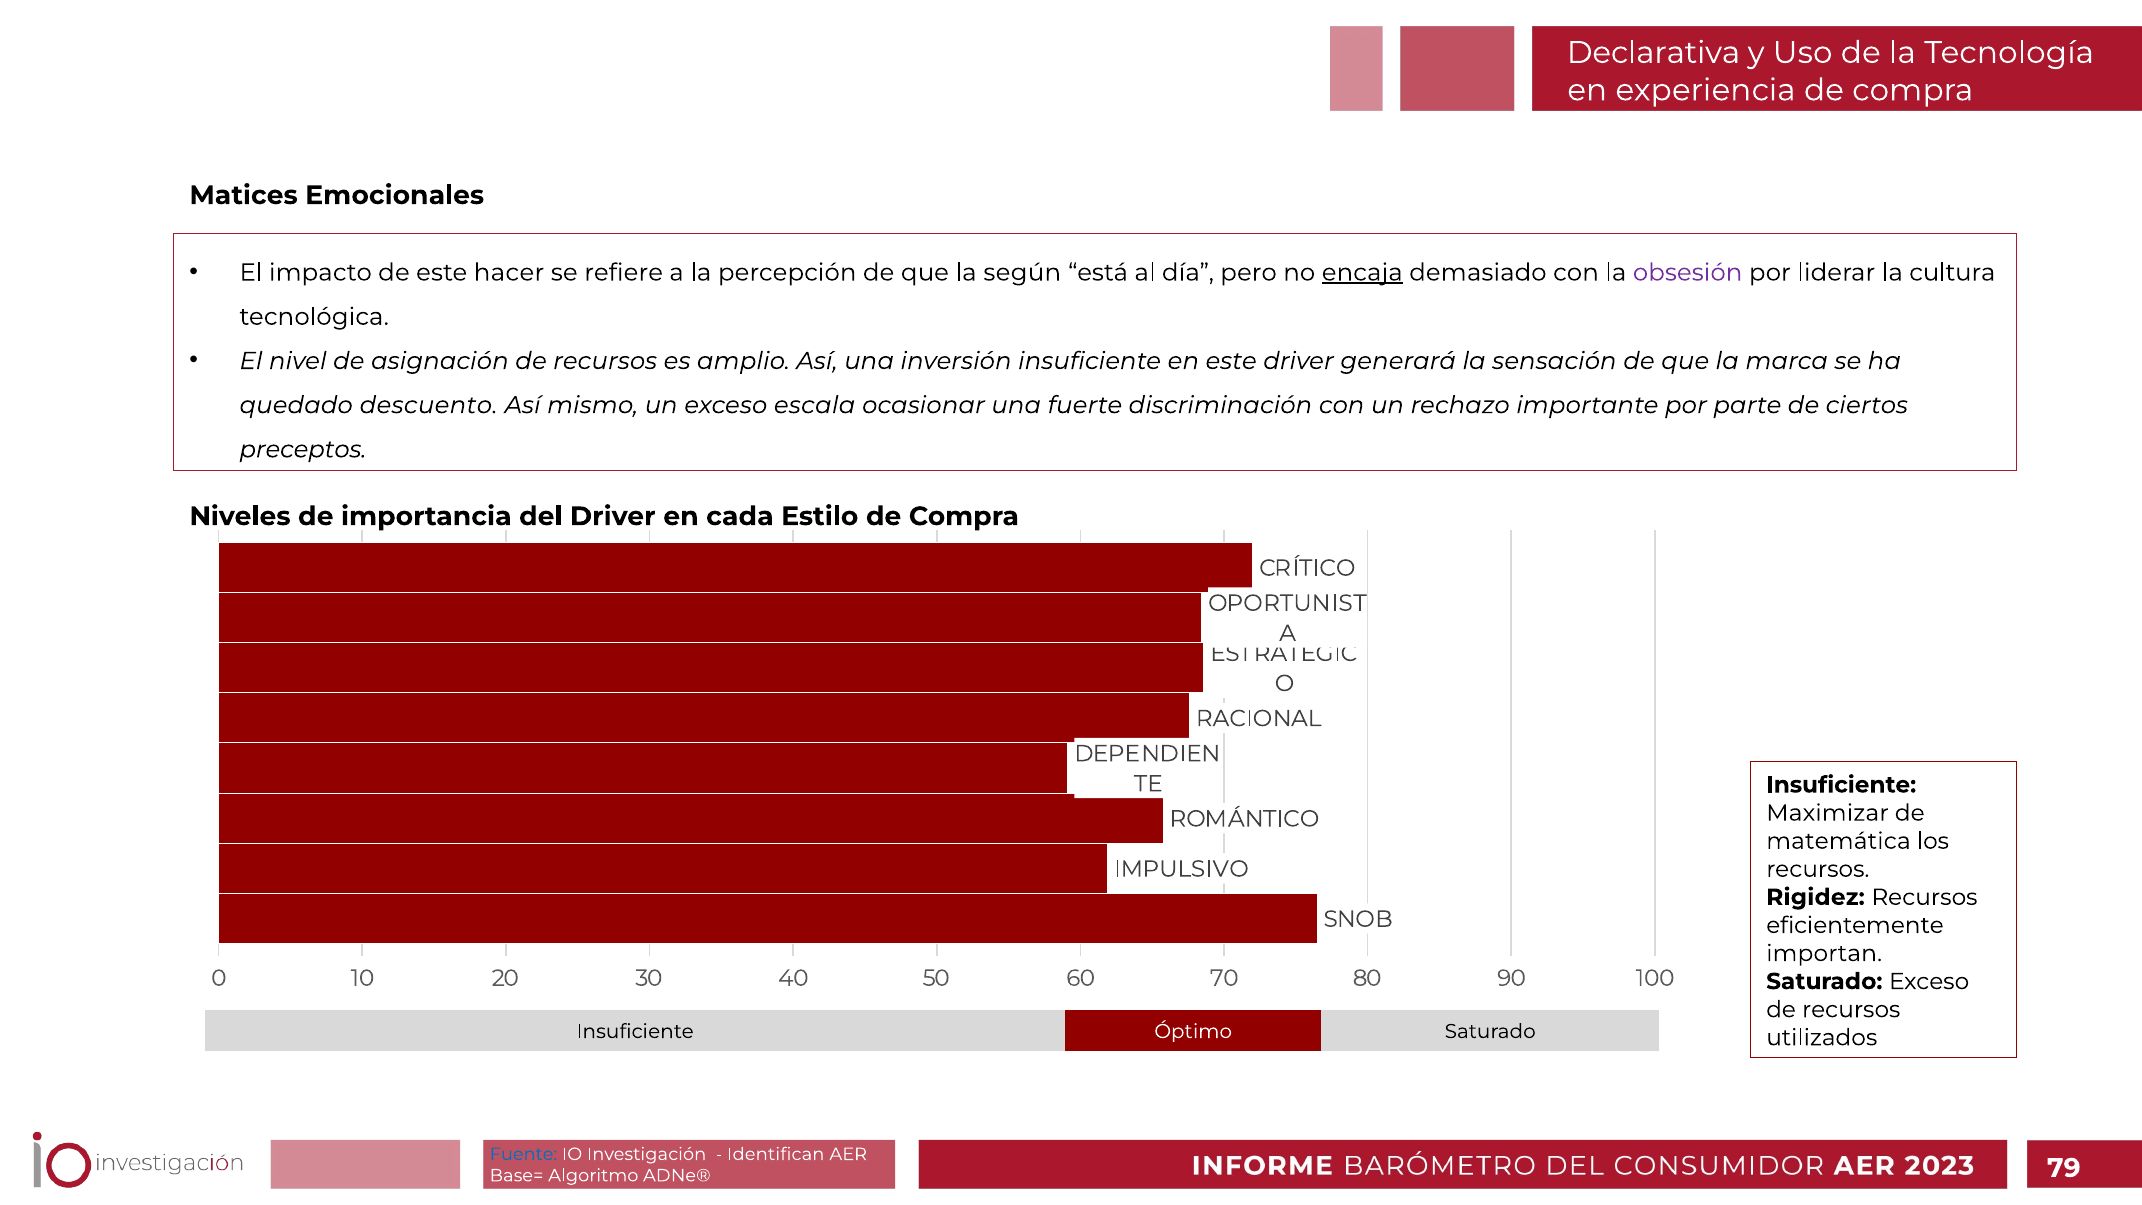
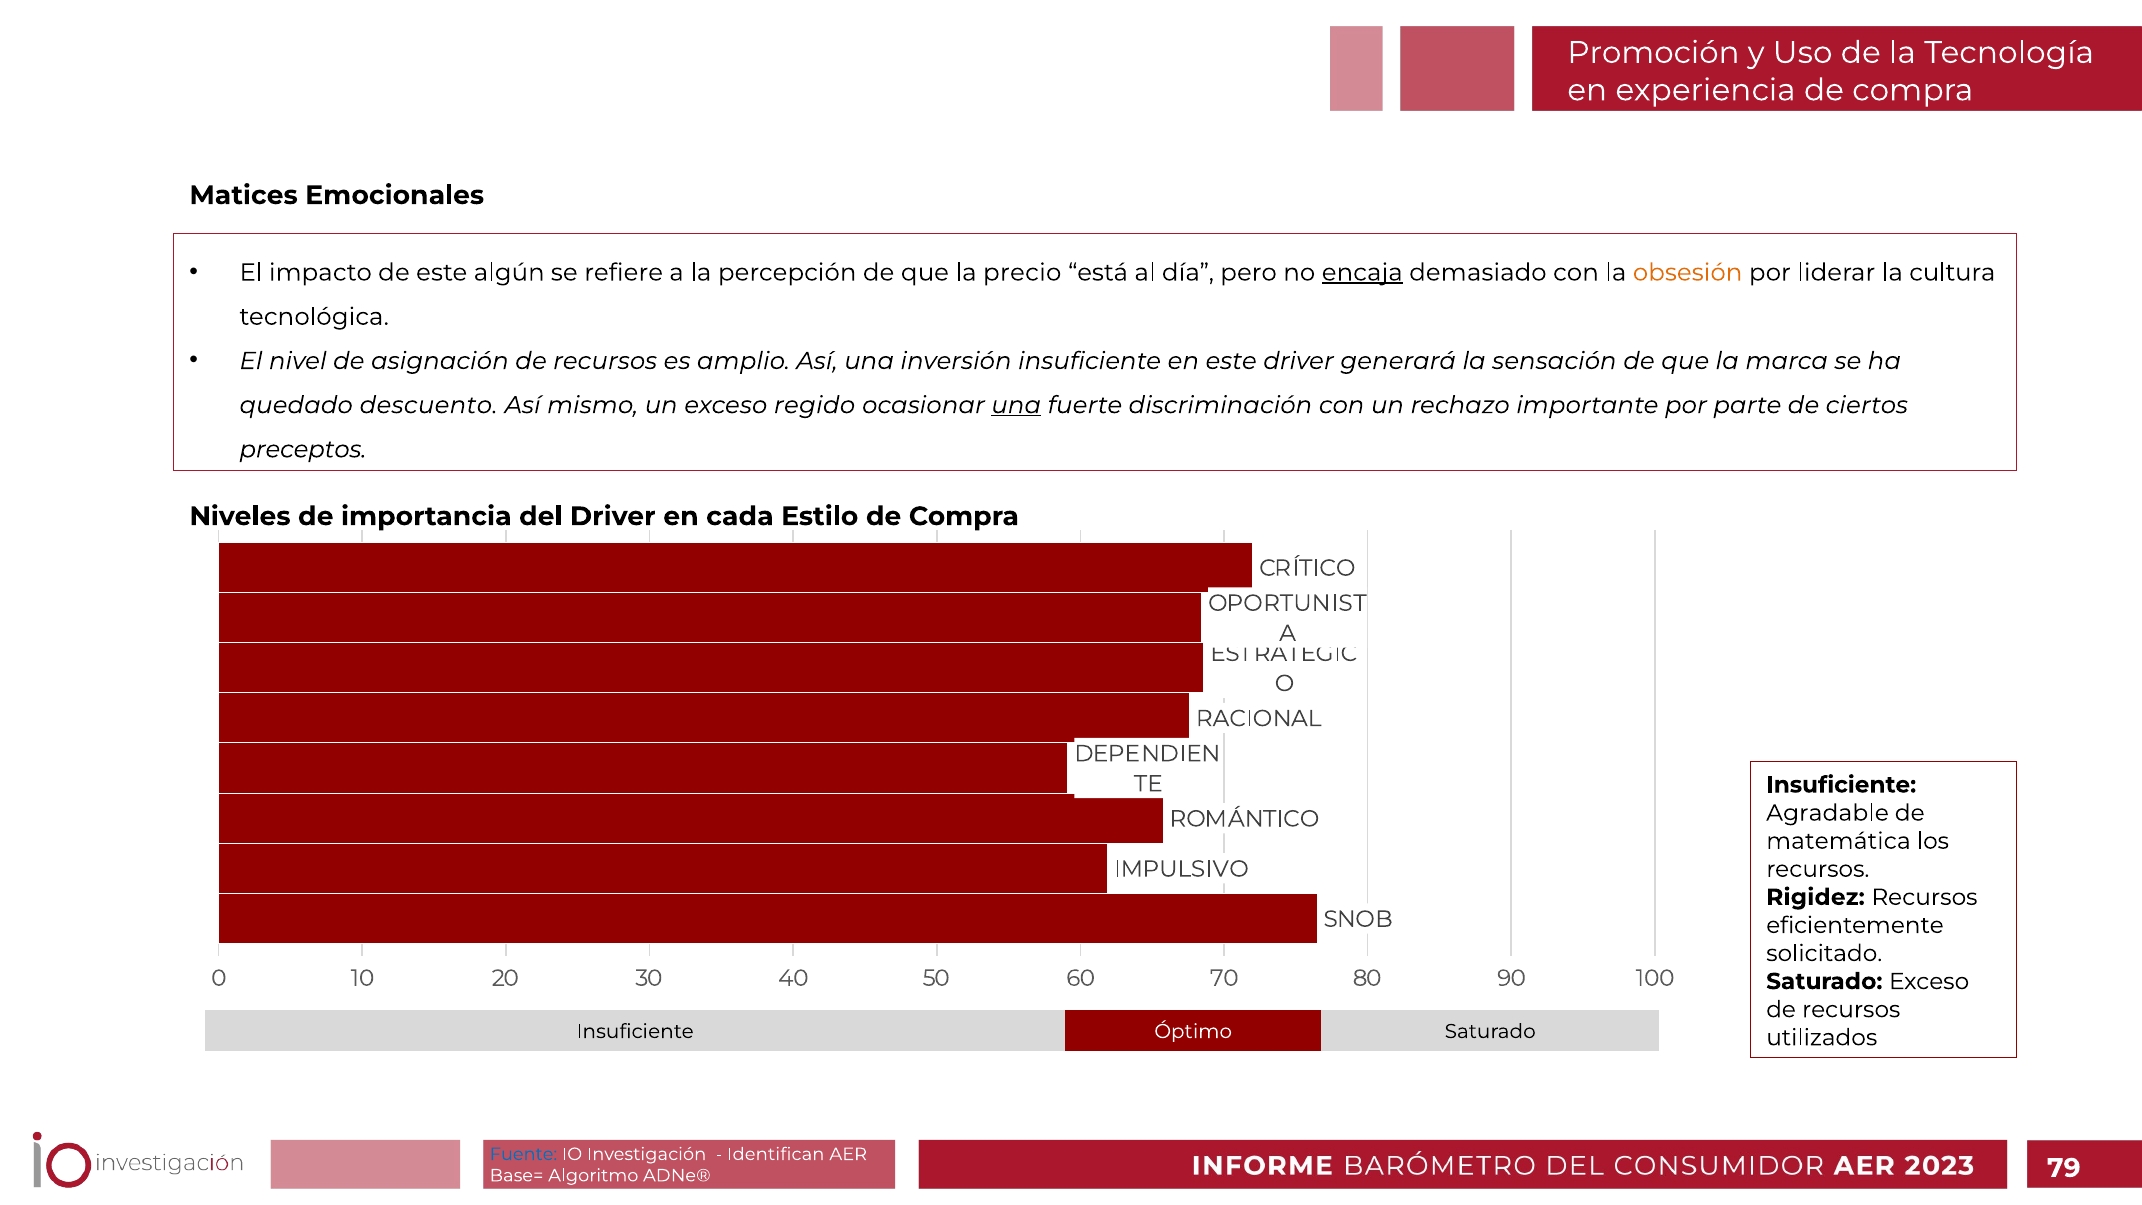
Declarativa: Declarativa -> Promoción
hacer: hacer -> algún
según: según -> precio
obsesión colour: purple -> orange
escala: escala -> regido
una at (1016, 405) underline: none -> present
Maximizar: Maximizar -> Agradable
importan: importan -> solicitado
